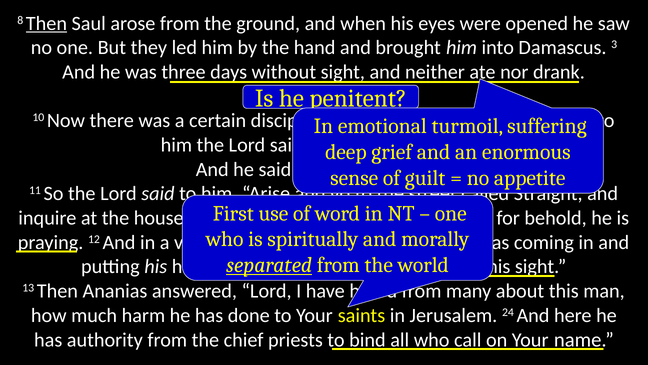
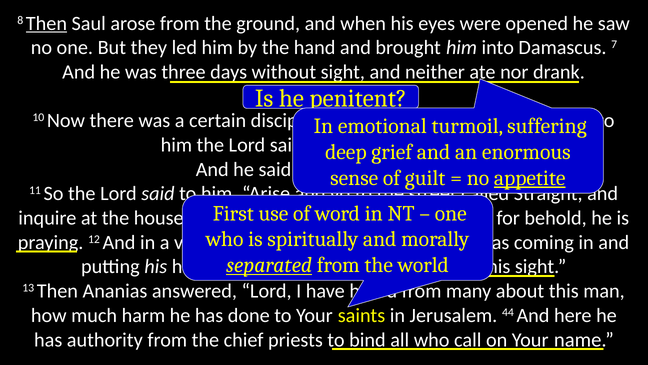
3: 3 -> 7
appetite underline: none -> present
24: 24 -> 44
